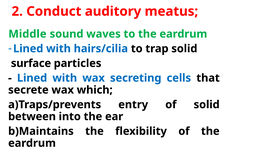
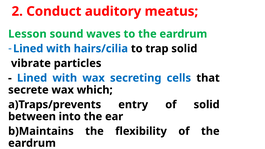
Middle: Middle -> Lesson
surface: surface -> vibrate
